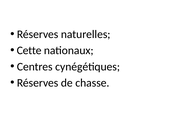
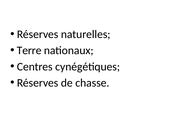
Cette: Cette -> Terre
